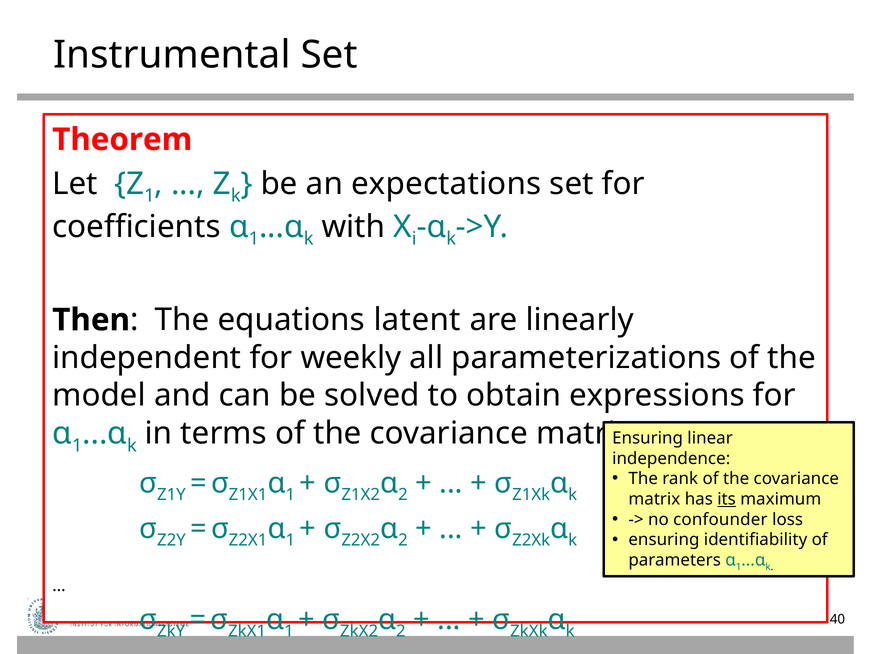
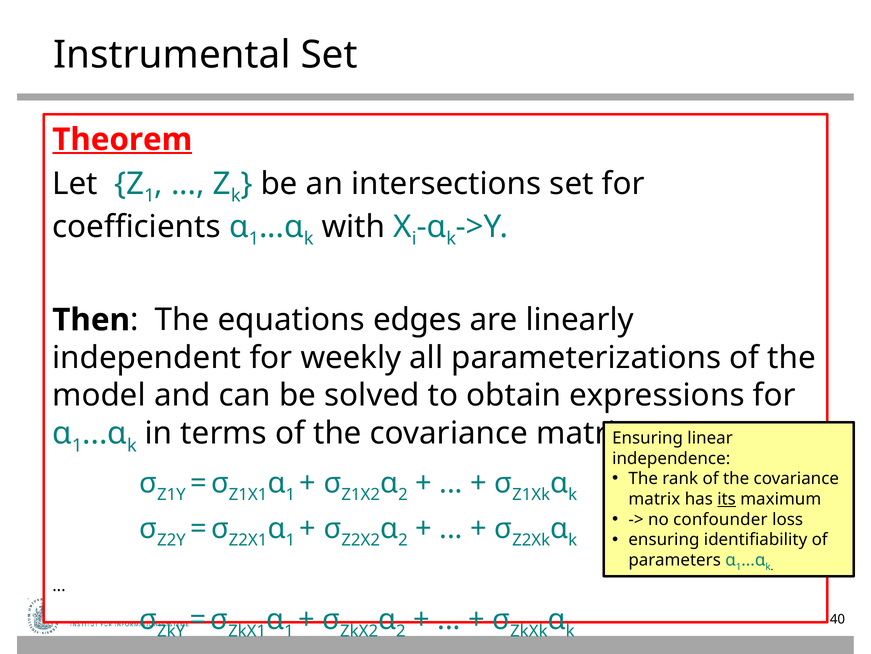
Theorem underline: none -> present
expectations: expectations -> intersections
latent: latent -> edges
